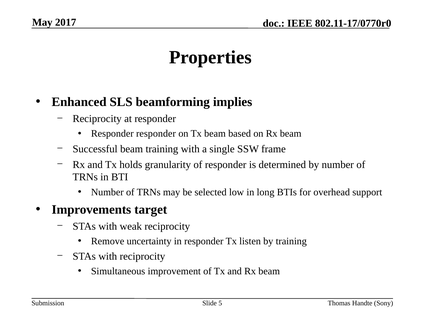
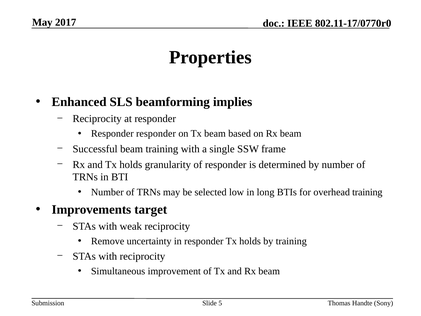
overhead support: support -> training
responder Tx listen: listen -> holds
